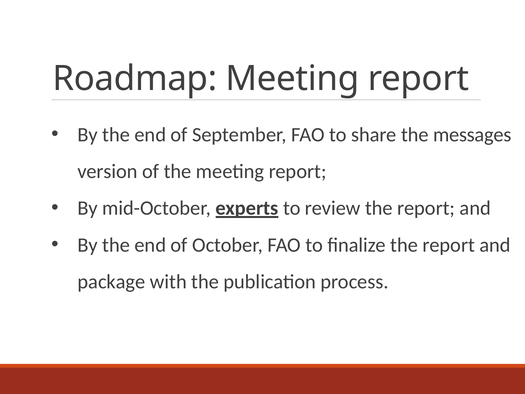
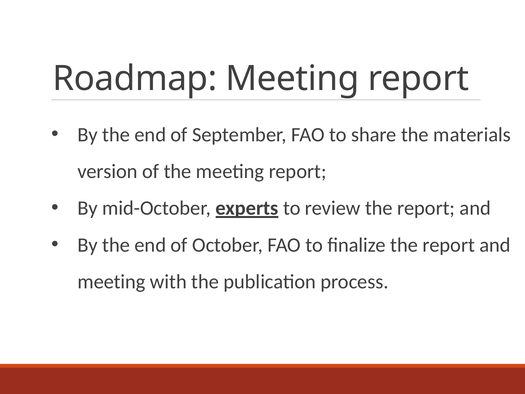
messages: messages -> materials
package at (111, 282): package -> meeting
